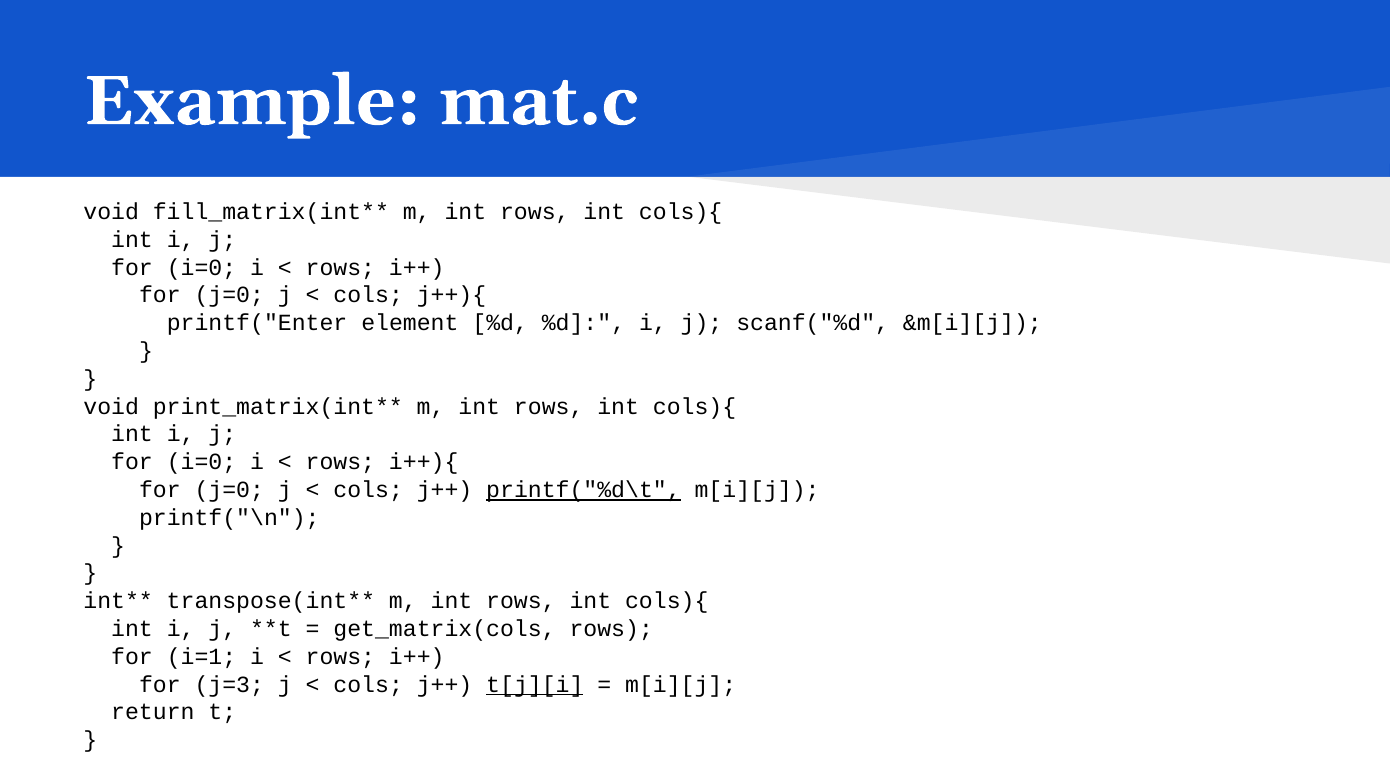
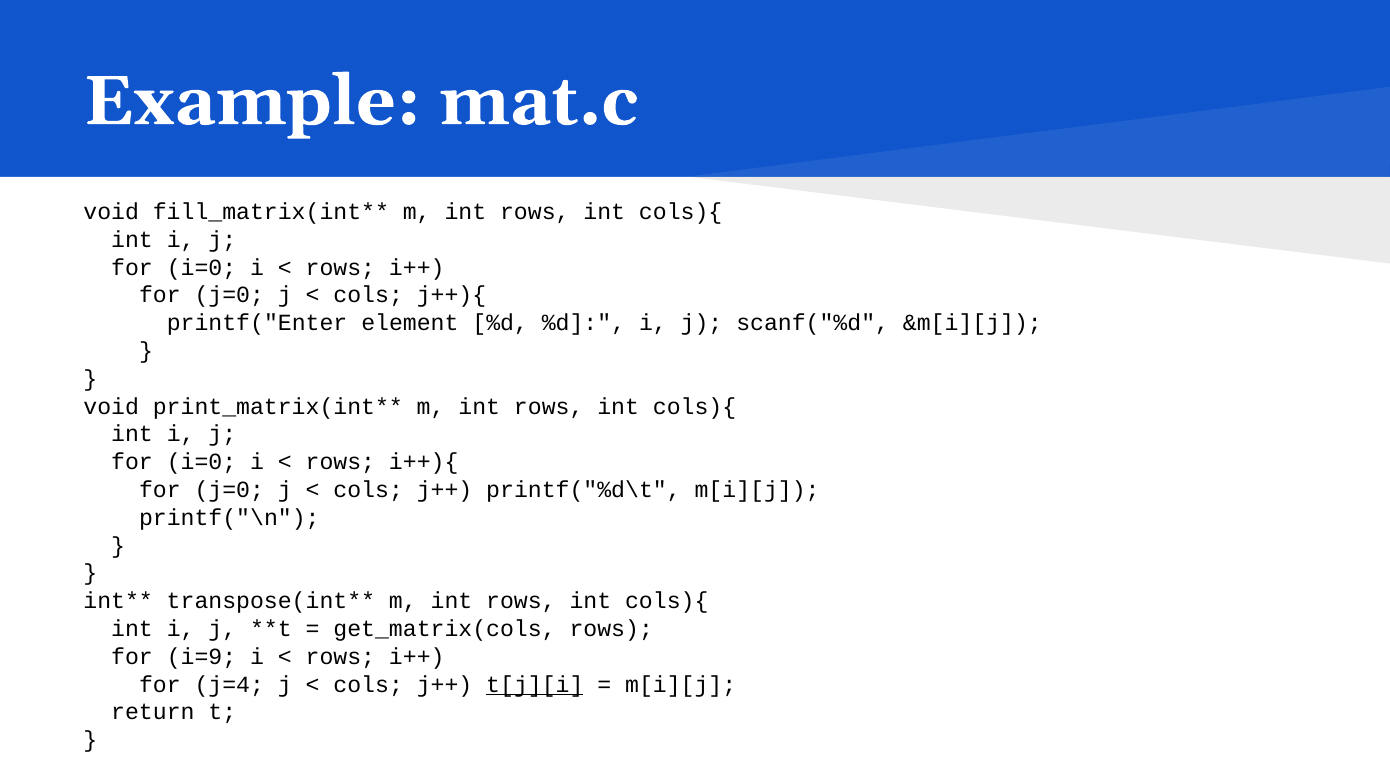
printf("%d\t underline: present -> none
i=1: i=1 -> i=9
j=3: j=3 -> j=4
